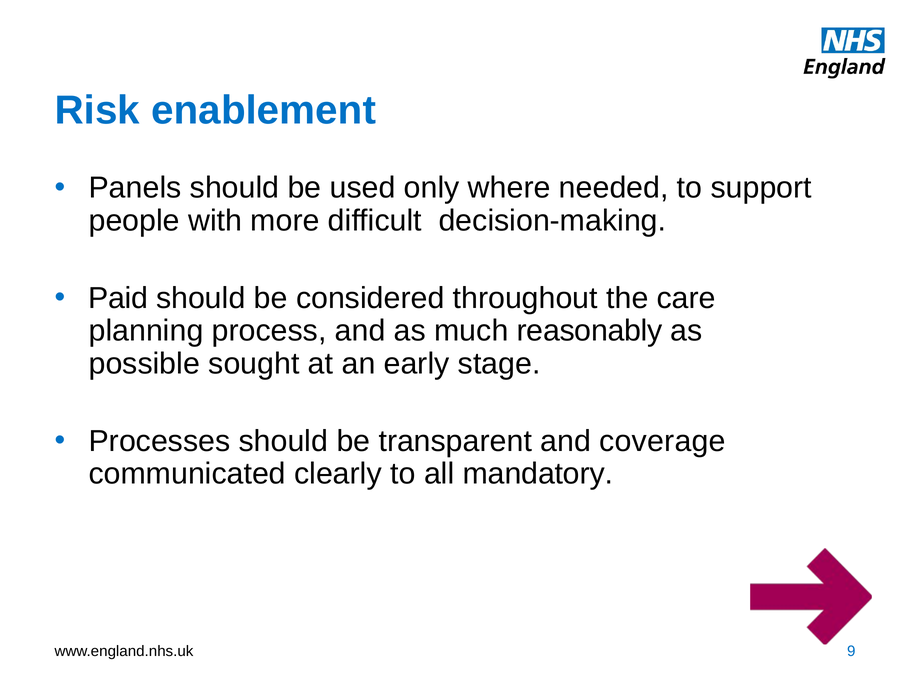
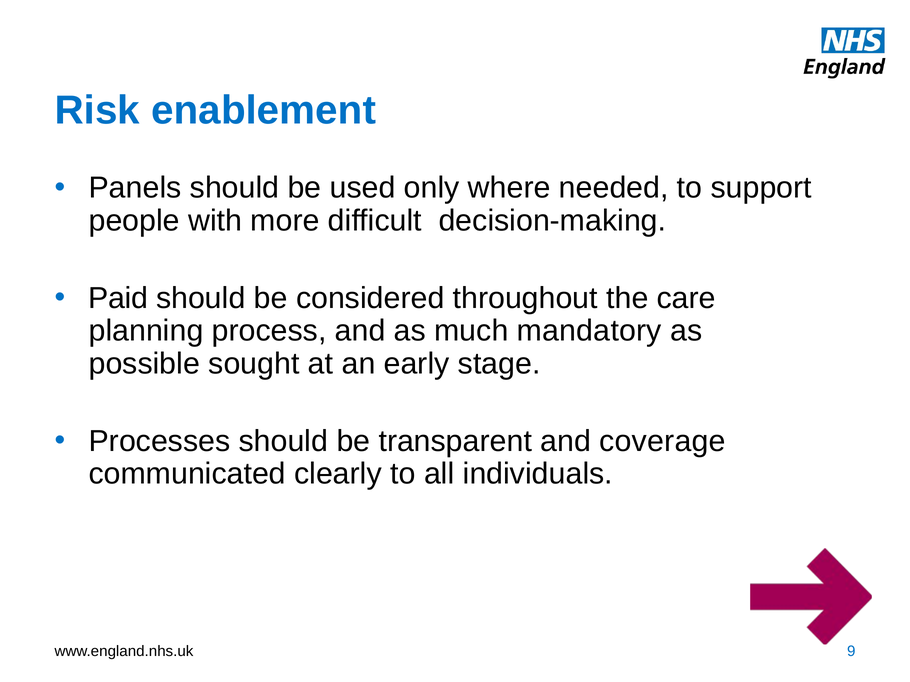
reasonably: reasonably -> mandatory
mandatory: mandatory -> individuals
